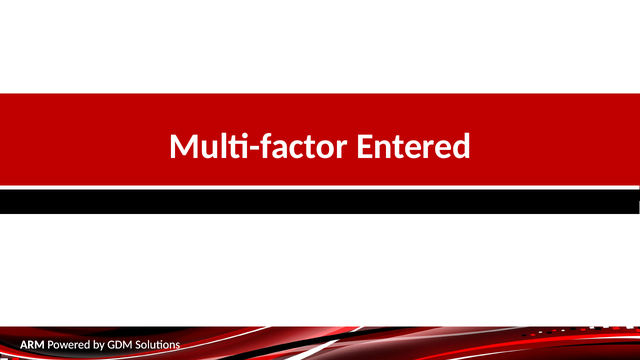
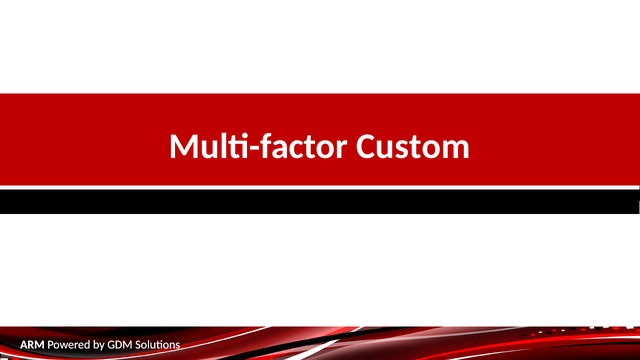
Entered: Entered -> Custom
